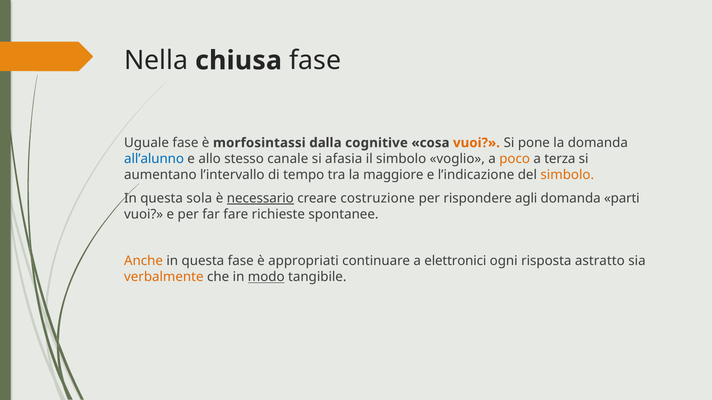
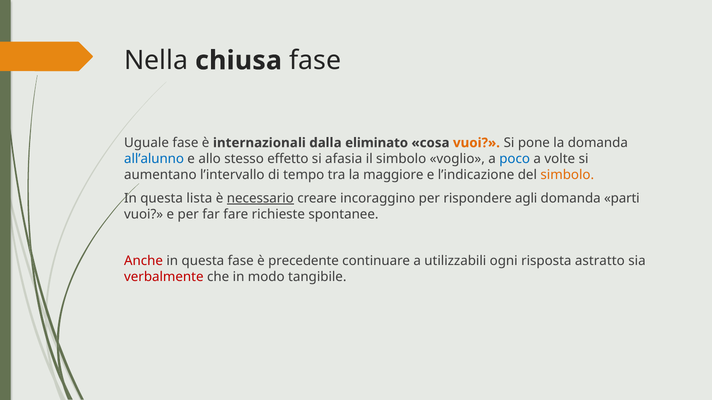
morfosintassi: morfosintassi -> internazionali
cognitive: cognitive -> eliminato
canale: canale -> effetto
poco colour: orange -> blue
terza: terza -> volte
sola: sola -> lista
costruzione: costruzione -> incoraggino
Anche colour: orange -> red
appropriati: appropriati -> precedente
elettronici: elettronici -> utilizzabili
verbalmente colour: orange -> red
modo underline: present -> none
